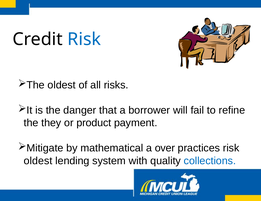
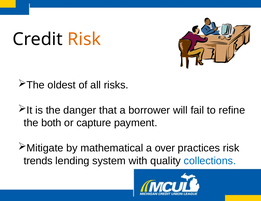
Risk at (84, 39) colour: blue -> orange
they: they -> both
product: product -> capture
oldest at (38, 161): oldest -> trends
